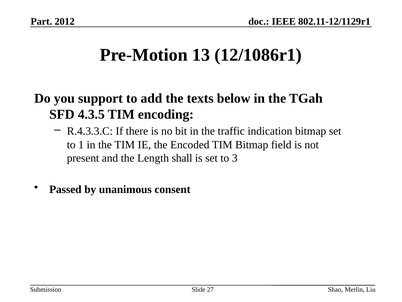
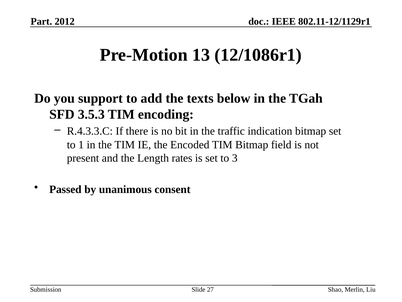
4.3.5: 4.3.5 -> 3.5.3
shall: shall -> rates
